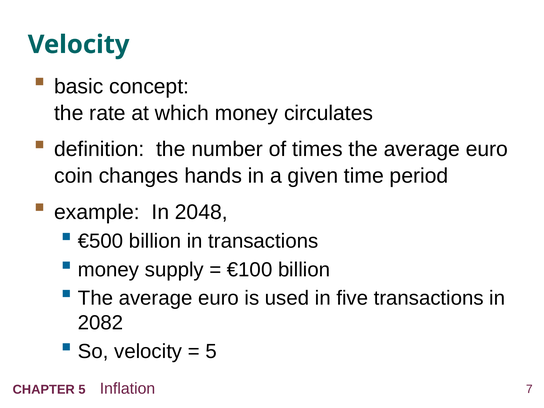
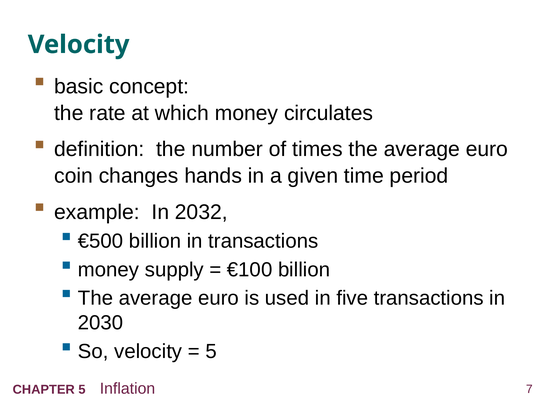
2048: 2048 -> 2032
2082: 2082 -> 2030
